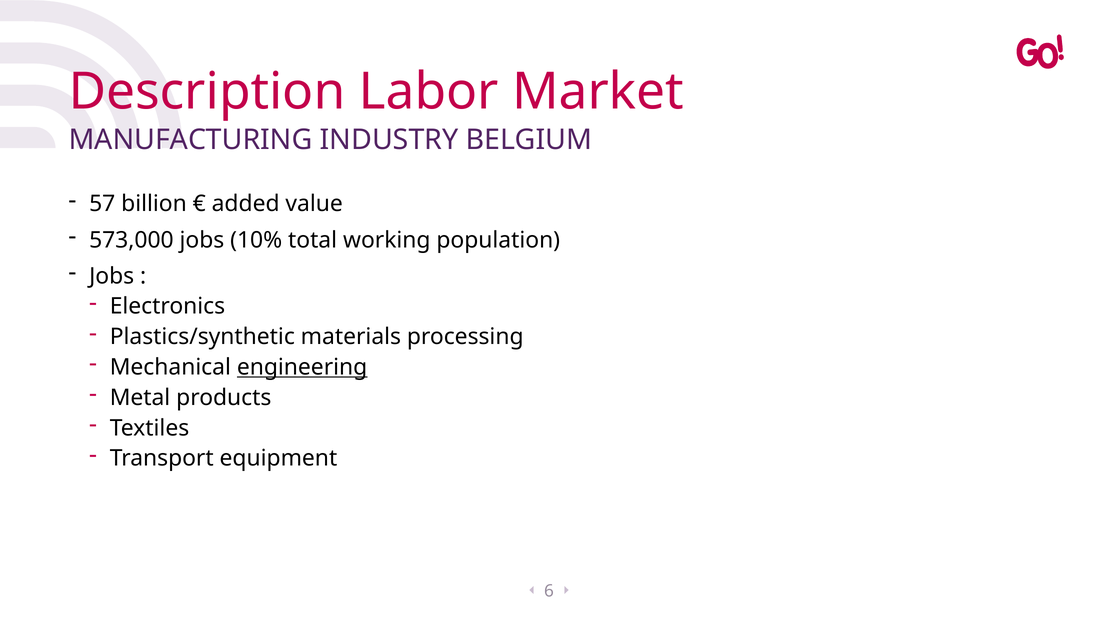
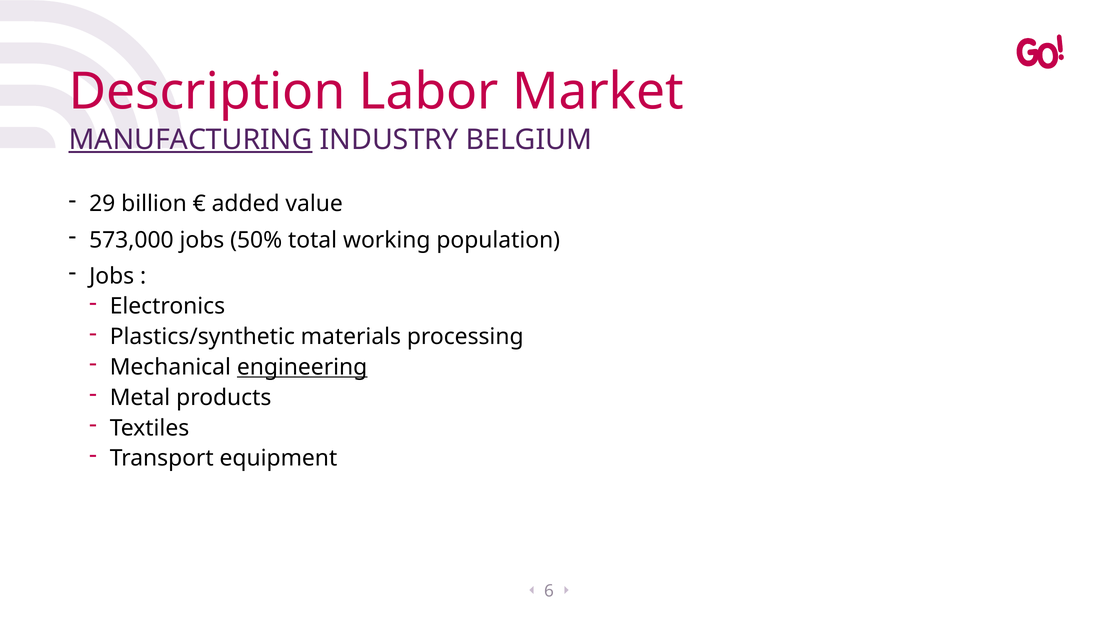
MANUFACTURING underline: none -> present
57: 57 -> 29
10%: 10% -> 50%
